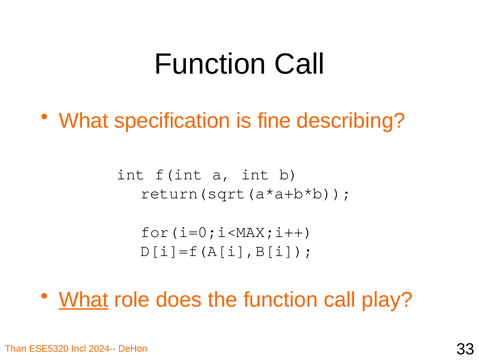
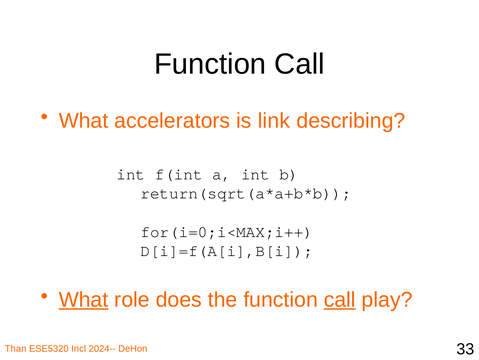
specification: specification -> accelerators
fine: fine -> link
call at (340, 299) underline: none -> present
